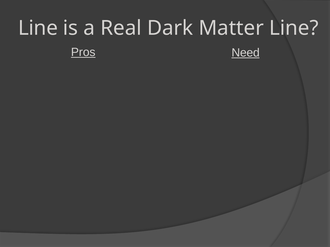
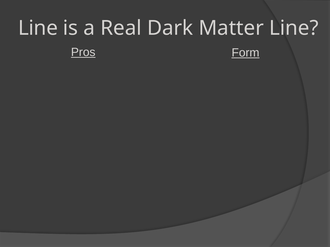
Need: Need -> Form
